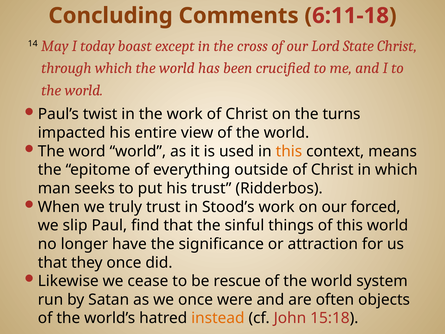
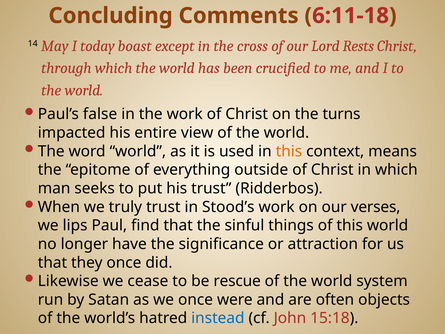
State: State -> Rests
twist: twist -> false
forced: forced -> verses
slip: slip -> lips
instead colour: orange -> blue
